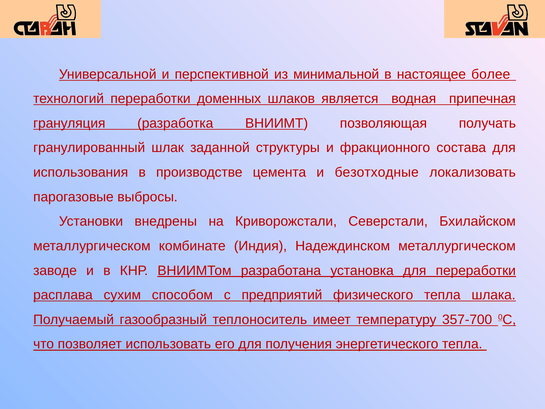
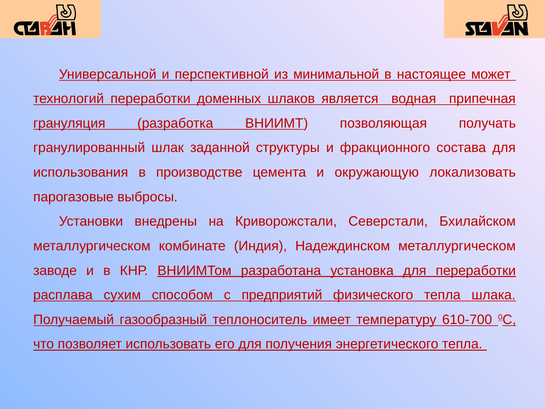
более: более -> может
безотходные: безотходные -> окружающую
357-700: 357-700 -> 610-700
